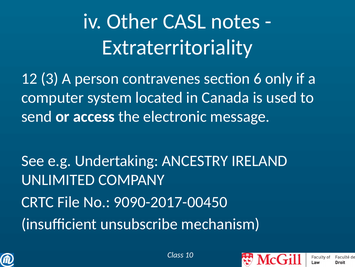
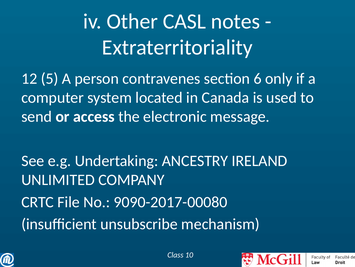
3: 3 -> 5
9090-2017-00450: 9090-2017-00450 -> 9090-2017-00080
